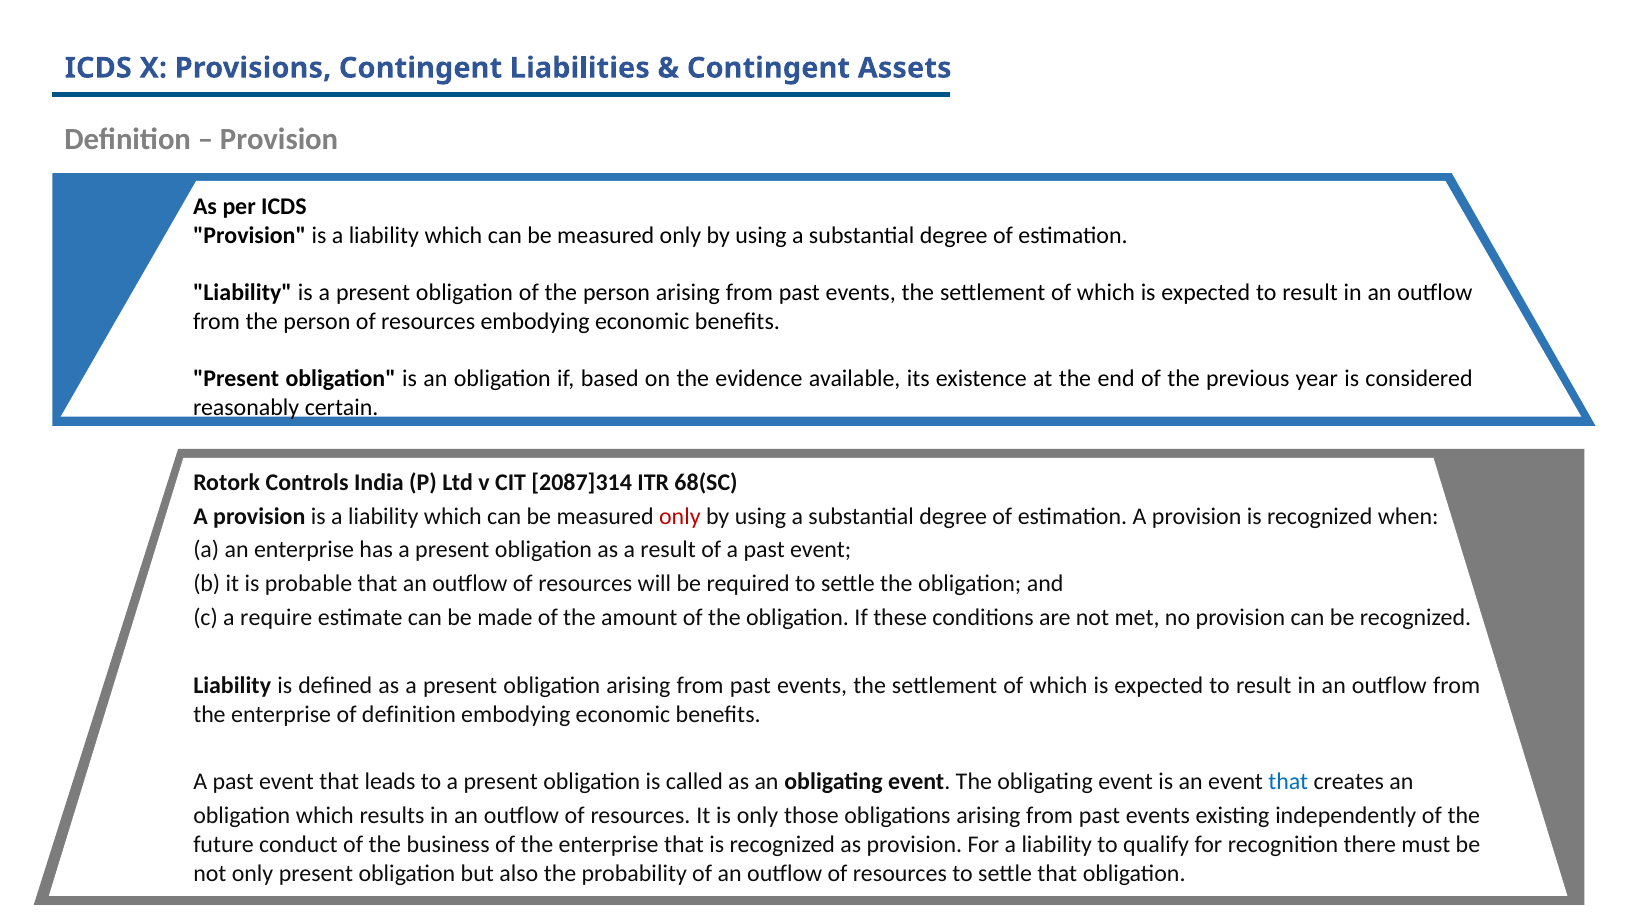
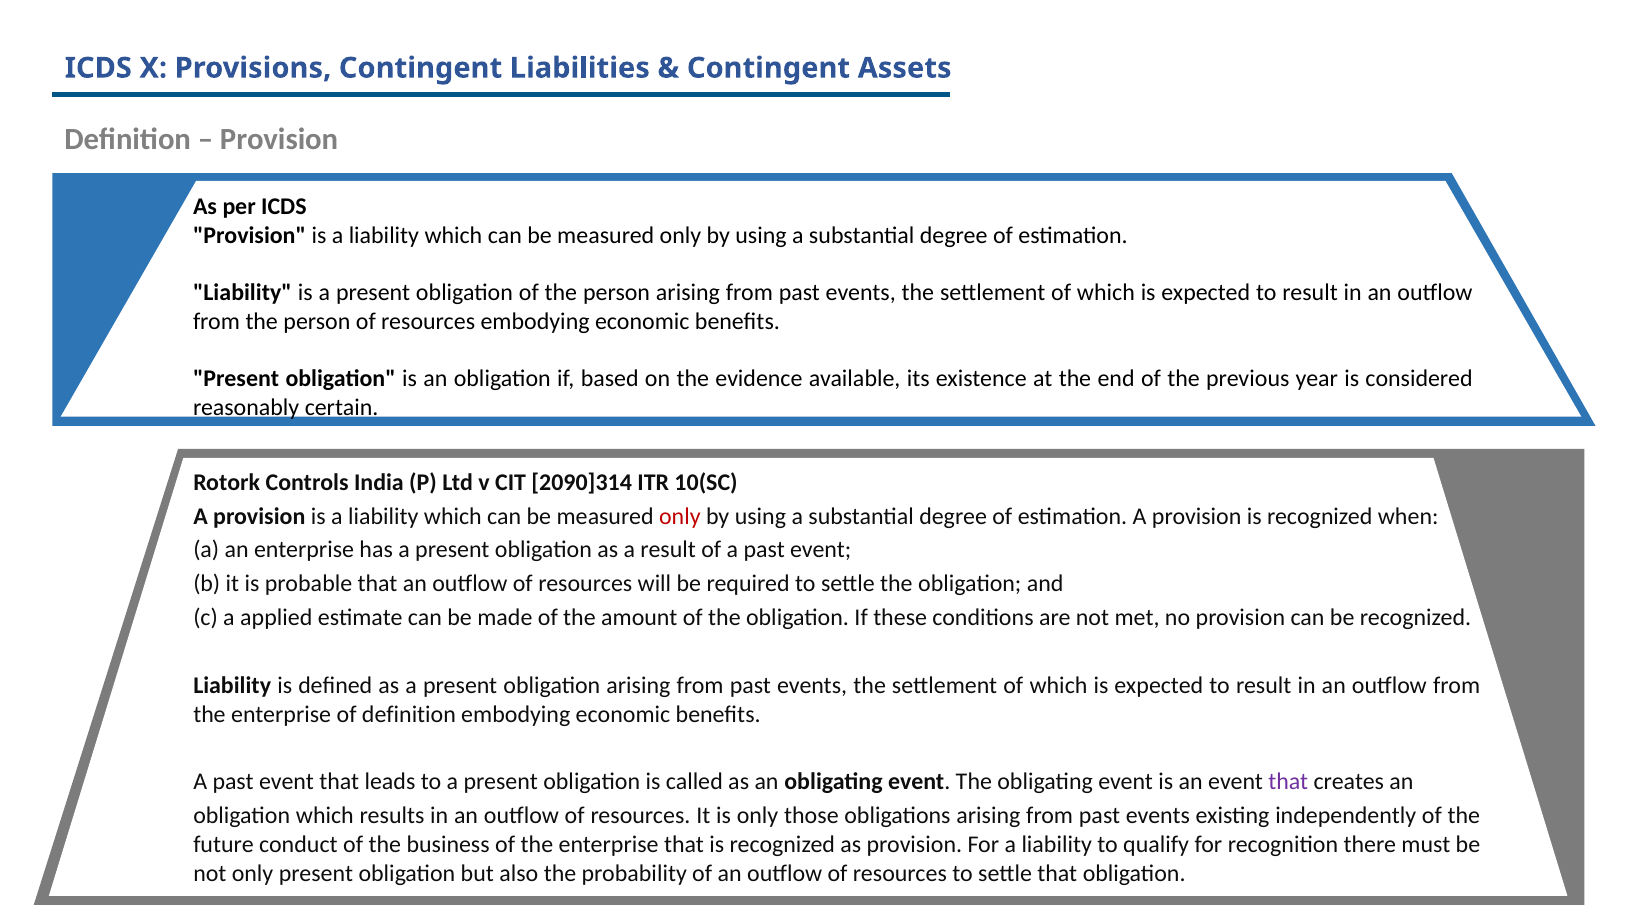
2087]314: 2087]314 -> 2090]314
68(SC: 68(SC -> 10(SC
require: require -> applied
that at (1288, 782) colour: blue -> purple
